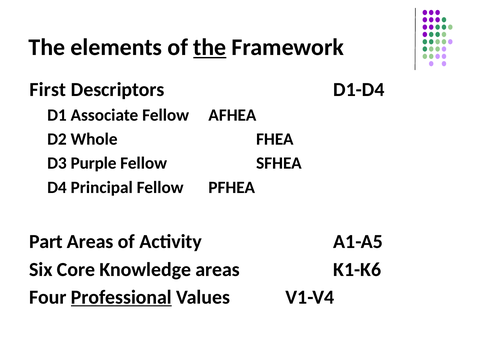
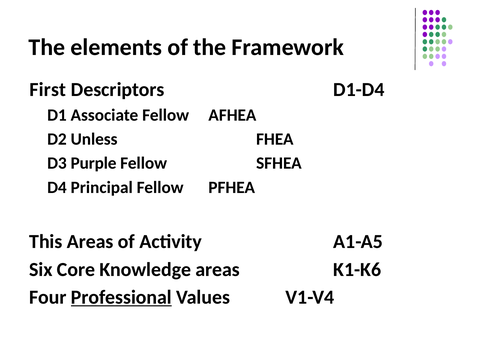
the at (210, 47) underline: present -> none
Whole: Whole -> Unless
Part: Part -> This
